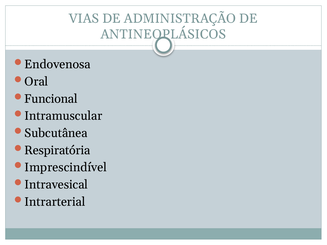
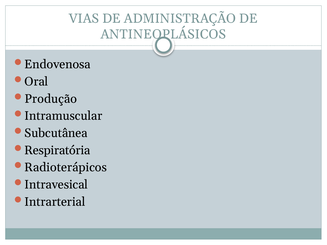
Funcional: Funcional -> Produção
Imprescindível: Imprescindível -> Radioterápicos
